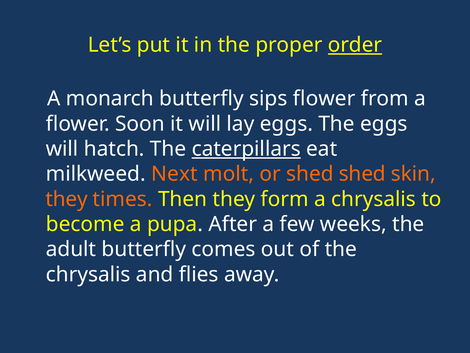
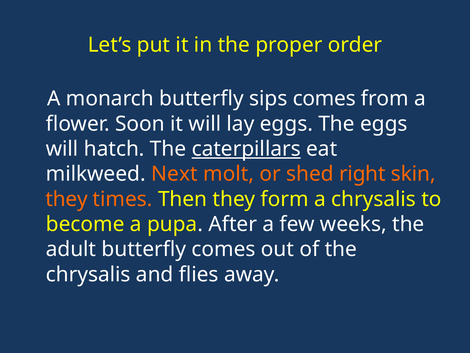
order underline: present -> none
sips flower: flower -> comes
shed shed: shed -> right
